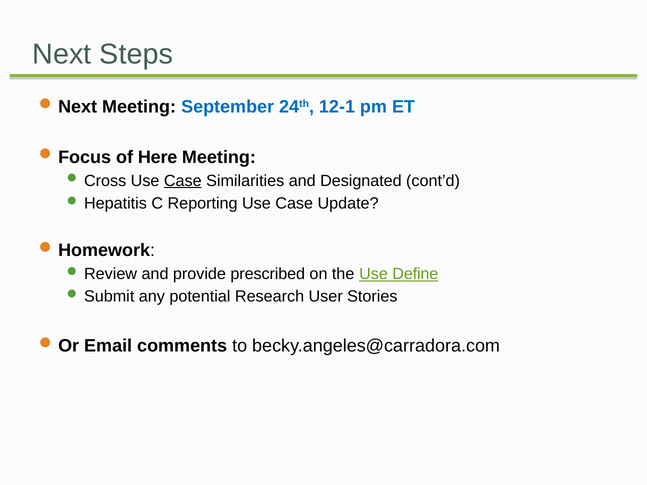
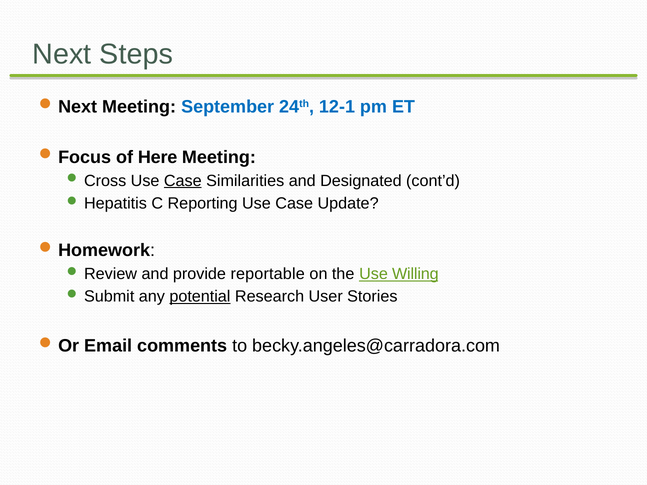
prescribed: prescribed -> reportable
Define: Define -> Willing
potential underline: none -> present
